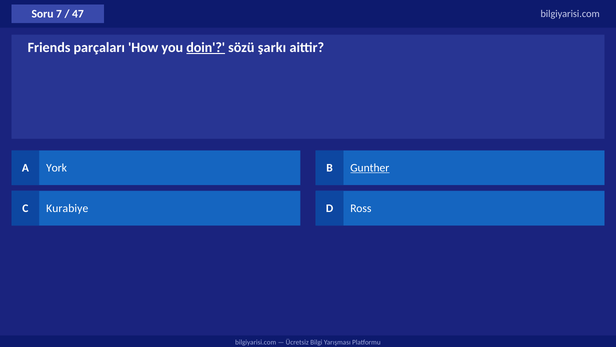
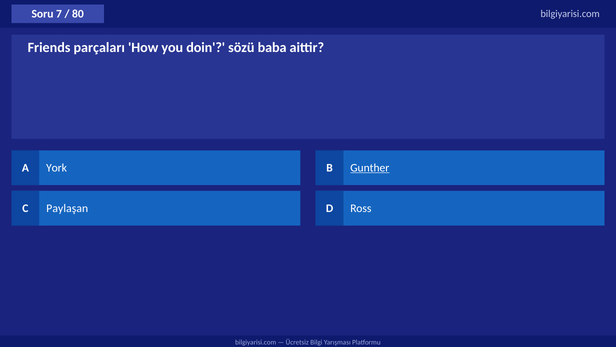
47: 47 -> 80
doin underline: present -> none
şarkı: şarkı -> baba
Kurabiye: Kurabiye -> Paylaşan
